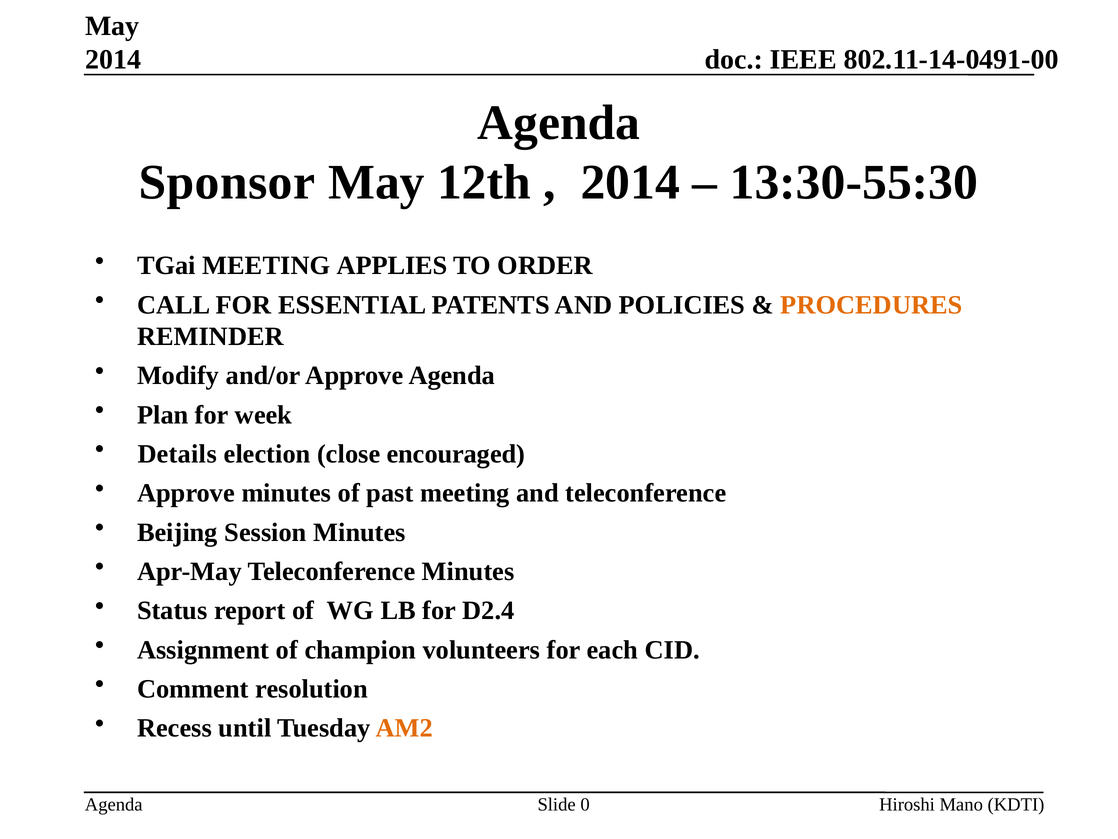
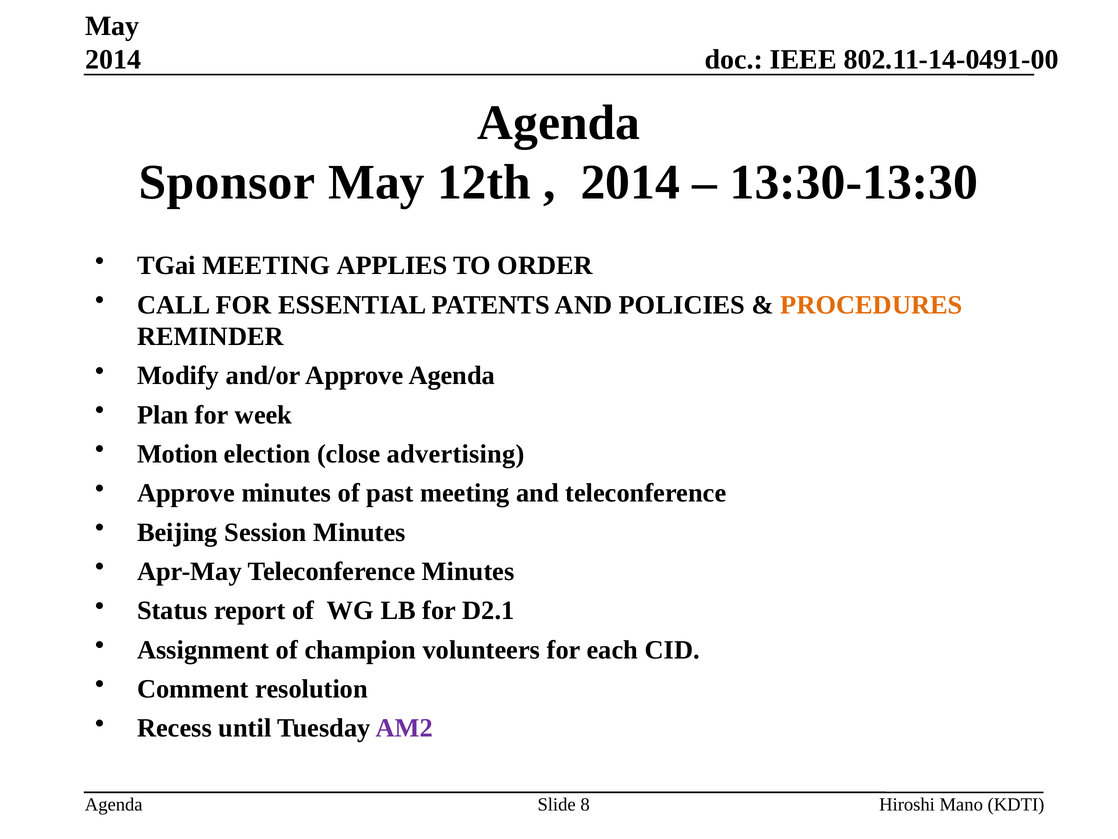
13:30-55:30: 13:30-55:30 -> 13:30-13:30
Details: Details -> Motion
encouraged: encouraged -> advertising
D2.4: D2.4 -> D2.1
AM2 colour: orange -> purple
0: 0 -> 8
